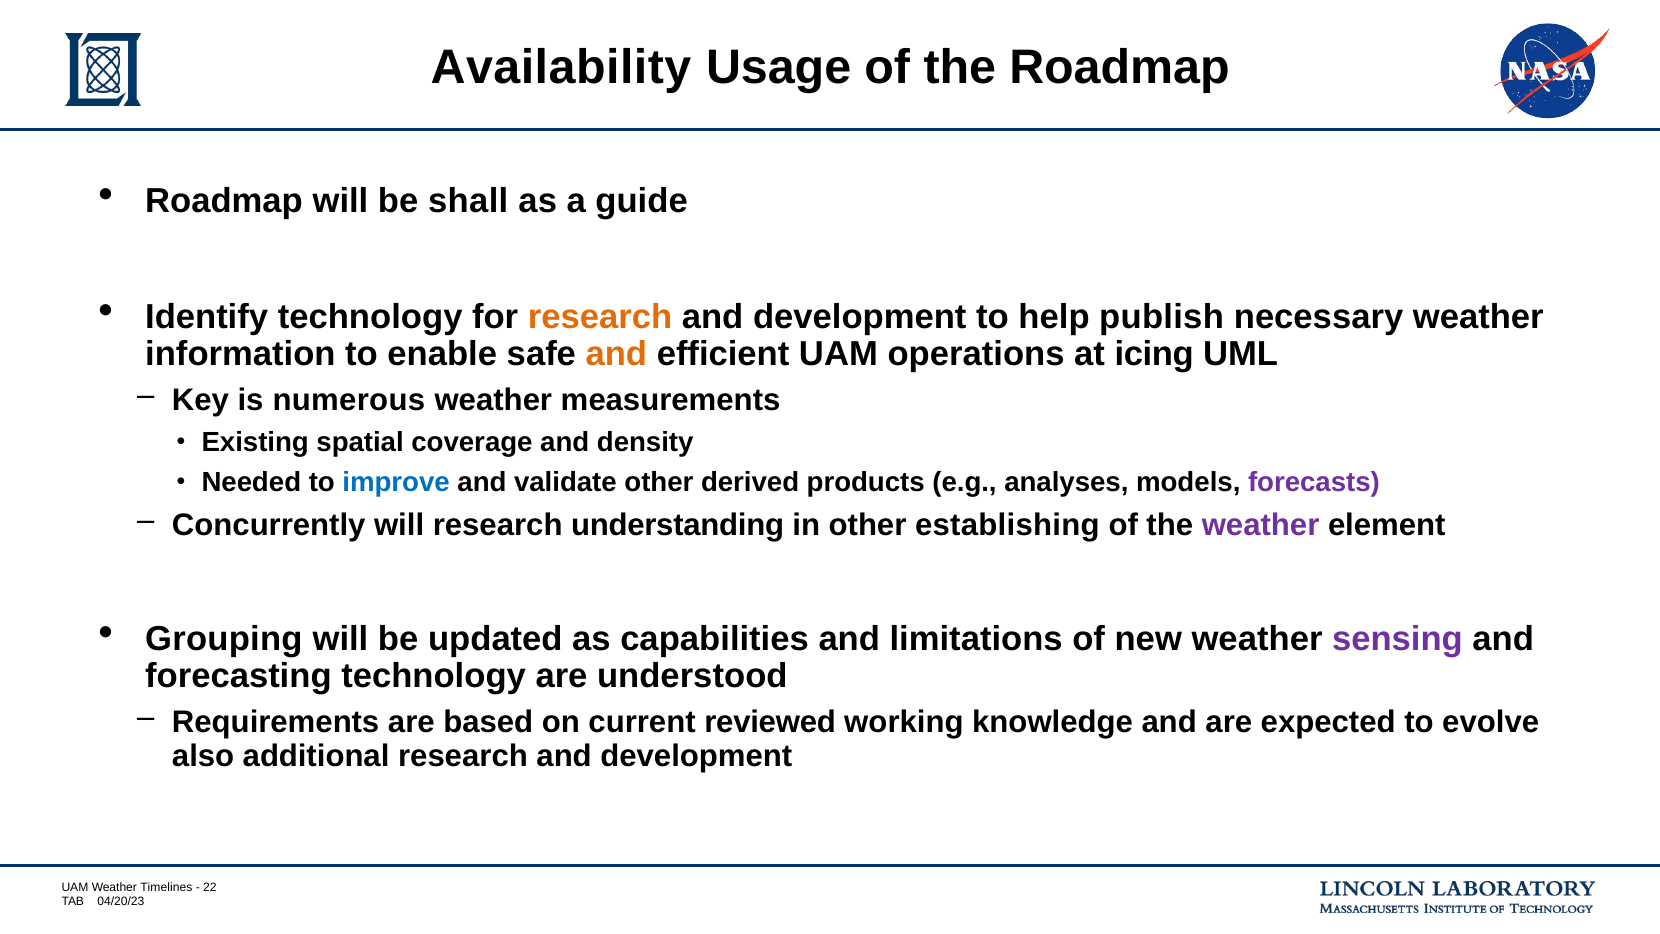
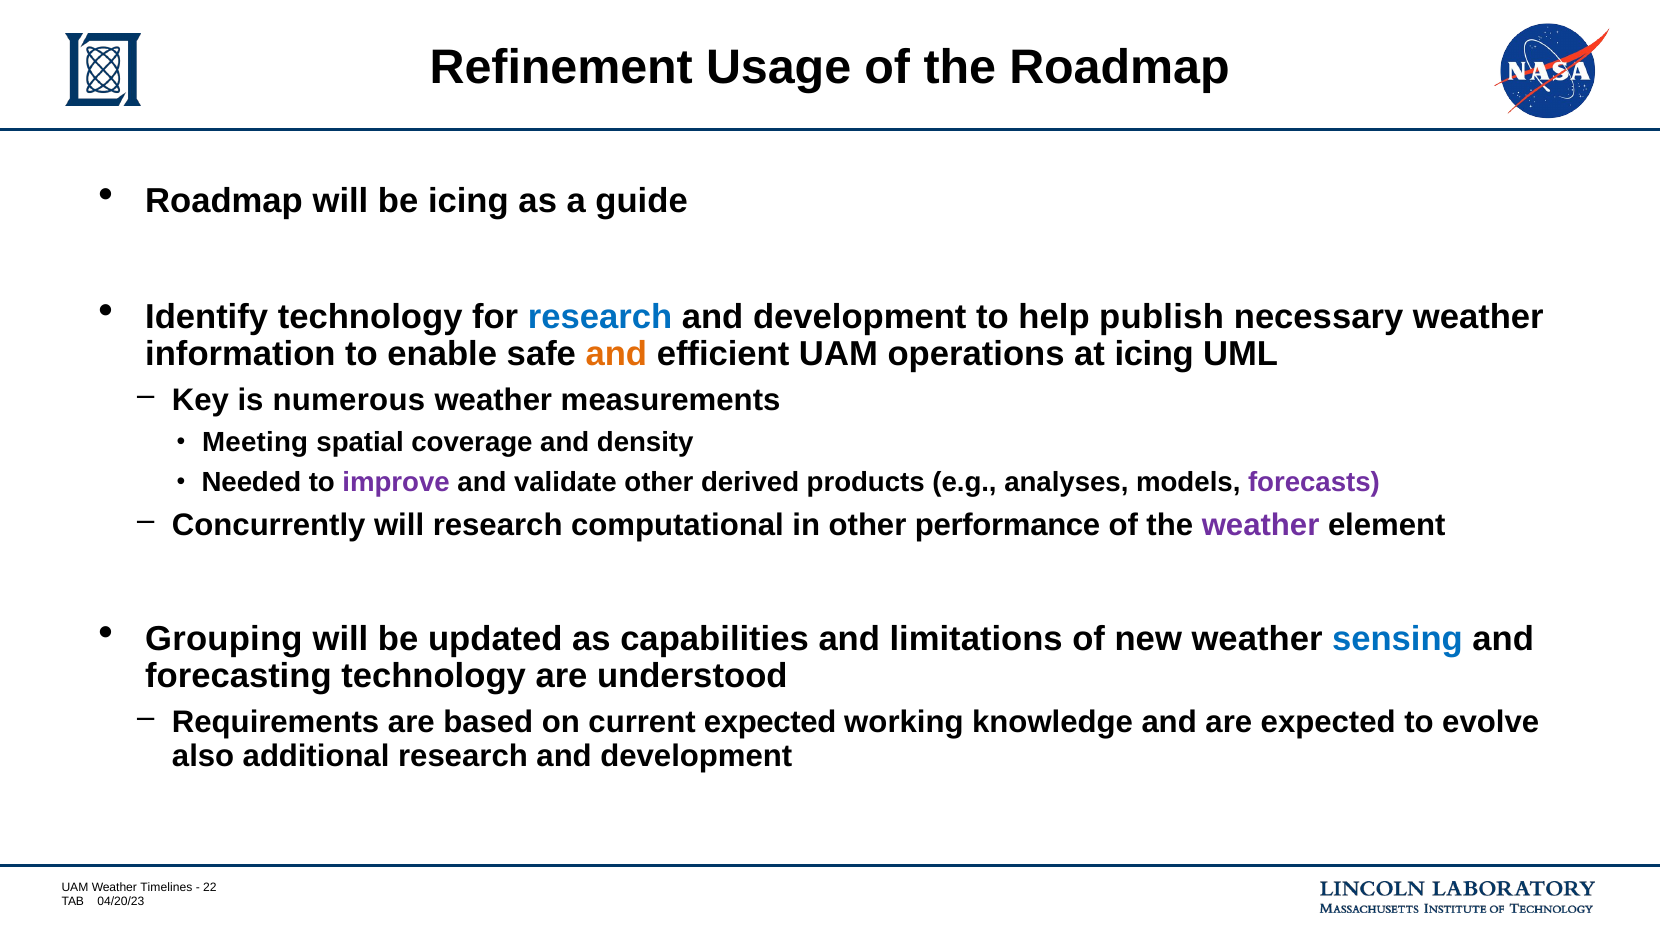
Availability: Availability -> Refinement
be shall: shall -> icing
research at (600, 317) colour: orange -> blue
Existing: Existing -> Meeting
improve colour: blue -> purple
understanding: understanding -> computational
establishing: establishing -> performance
sensing colour: purple -> blue
current reviewed: reviewed -> expected
